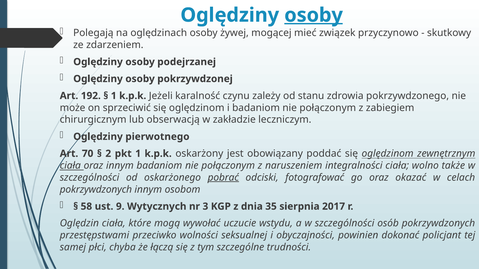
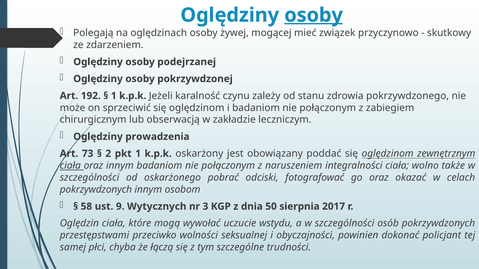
pierwotnego: pierwotnego -> prowadzenia
70: 70 -> 73
pobrać underline: present -> none
35: 35 -> 50
